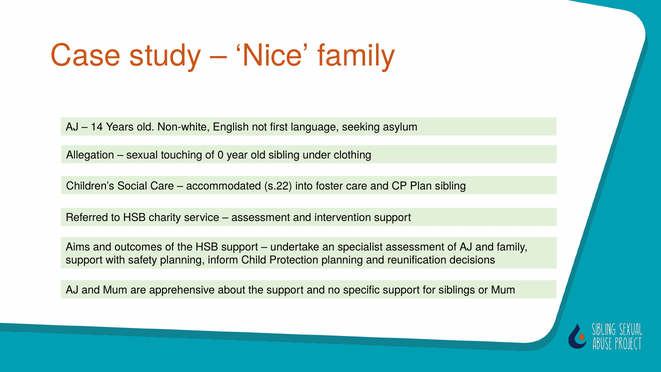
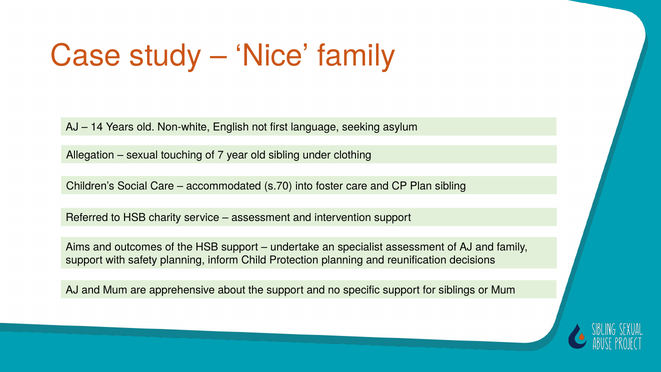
0: 0 -> 7
s.22: s.22 -> s.70
